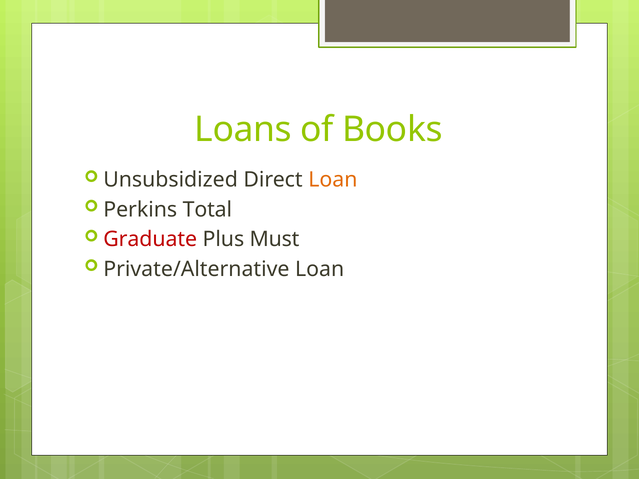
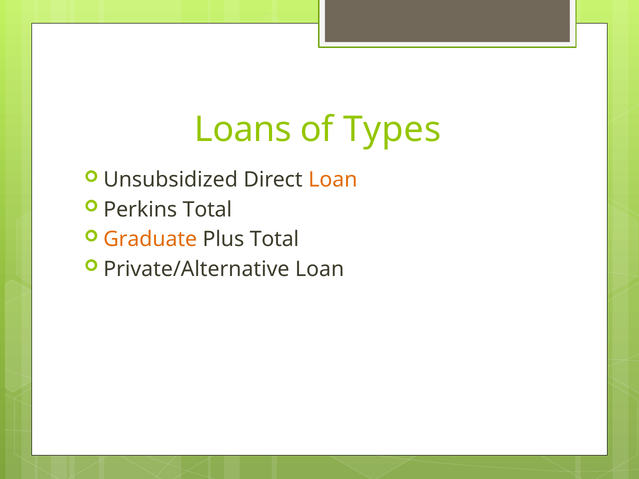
Books: Books -> Types
Graduate colour: red -> orange
Plus Must: Must -> Total
